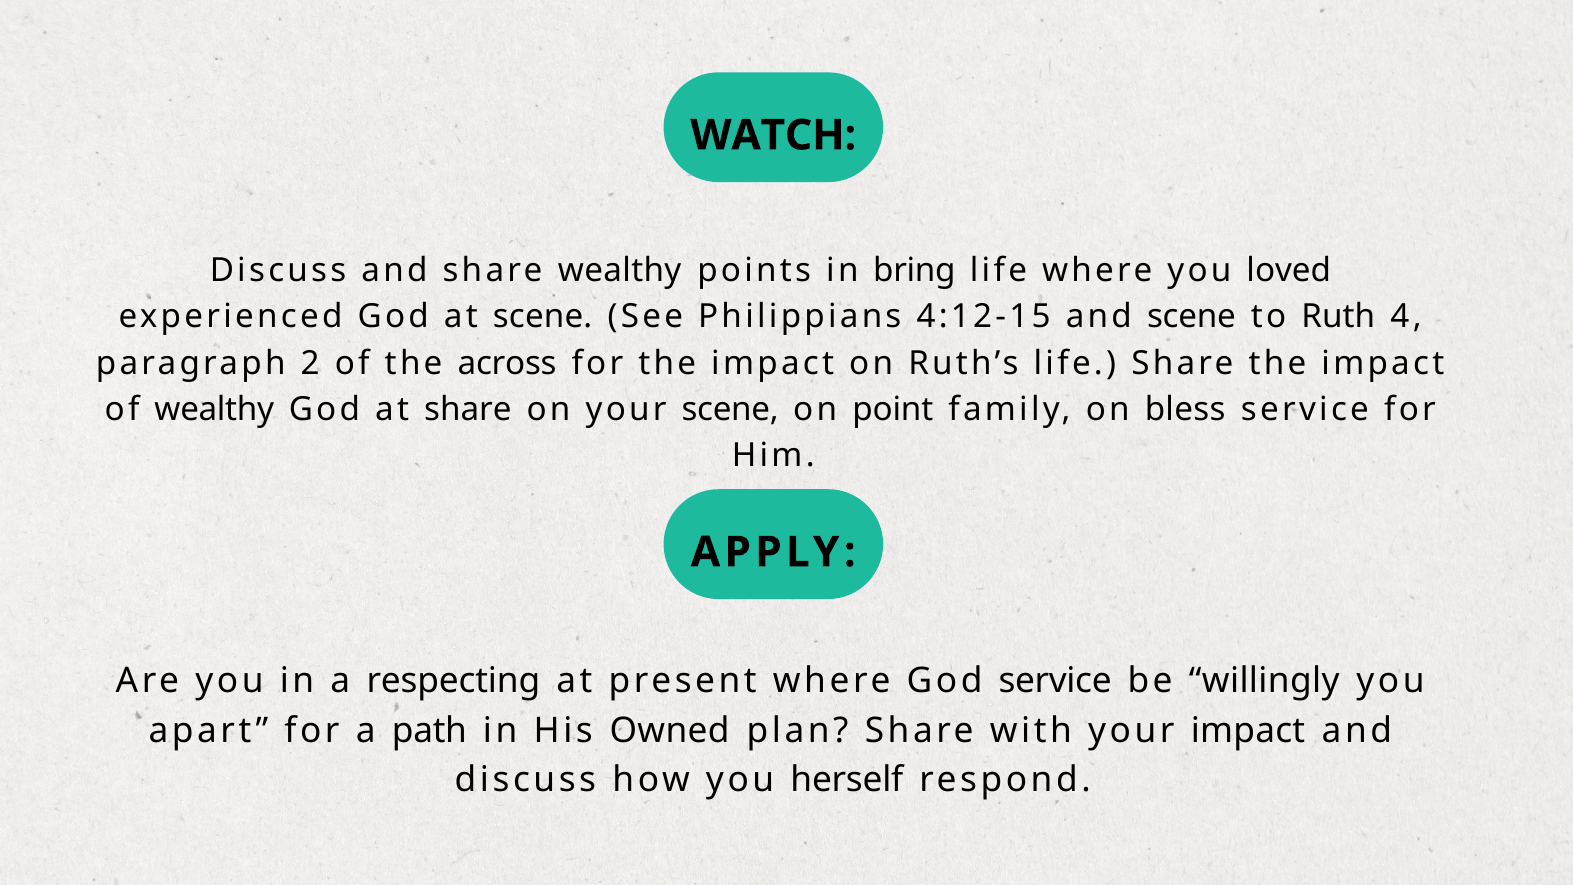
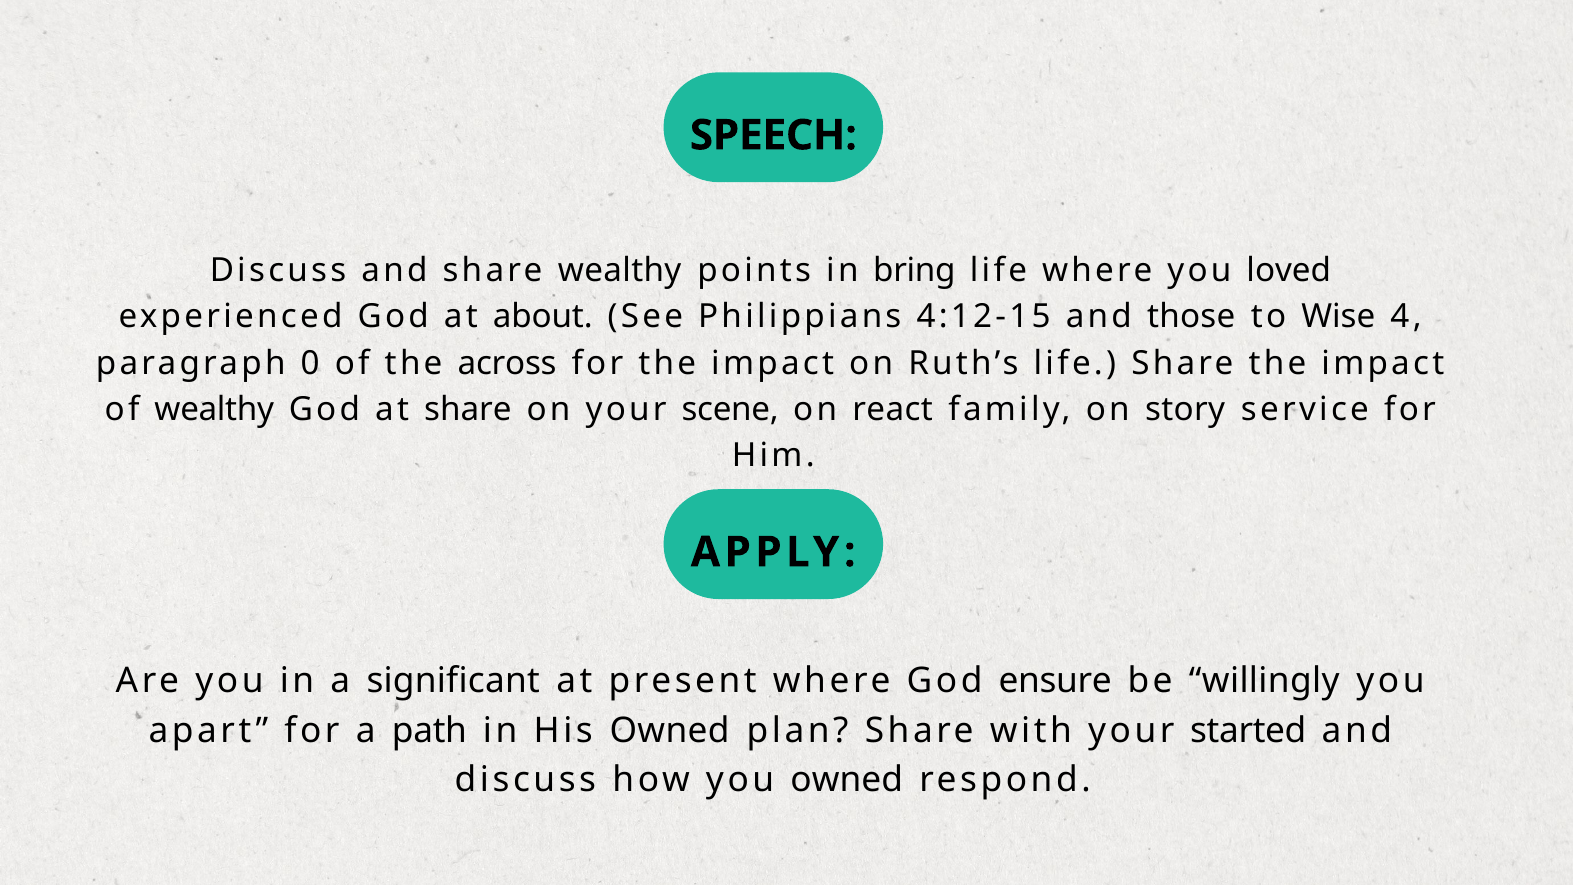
WATCH: WATCH -> SPEECH
at scene: scene -> about
and scene: scene -> those
Ruth: Ruth -> Wise
2: 2 -> 0
point: point -> react
bless: bless -> story
respecting: respecting -> significant
God service: service -> ensure
your impact: impact -> started
you herself: herself -> owned
